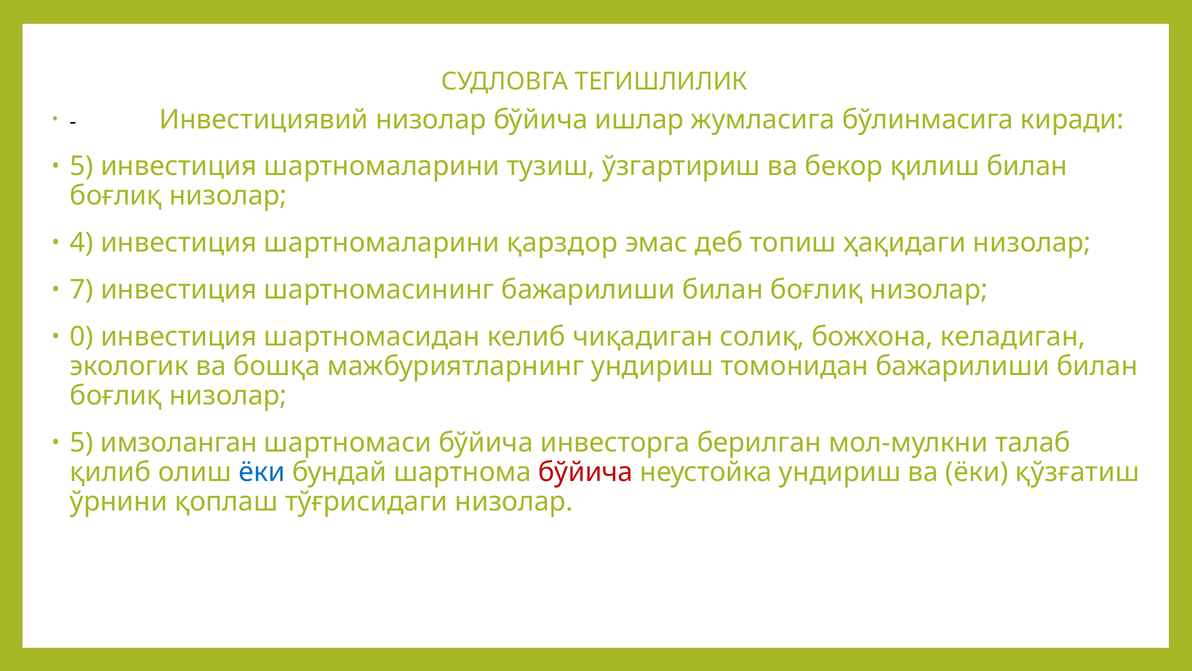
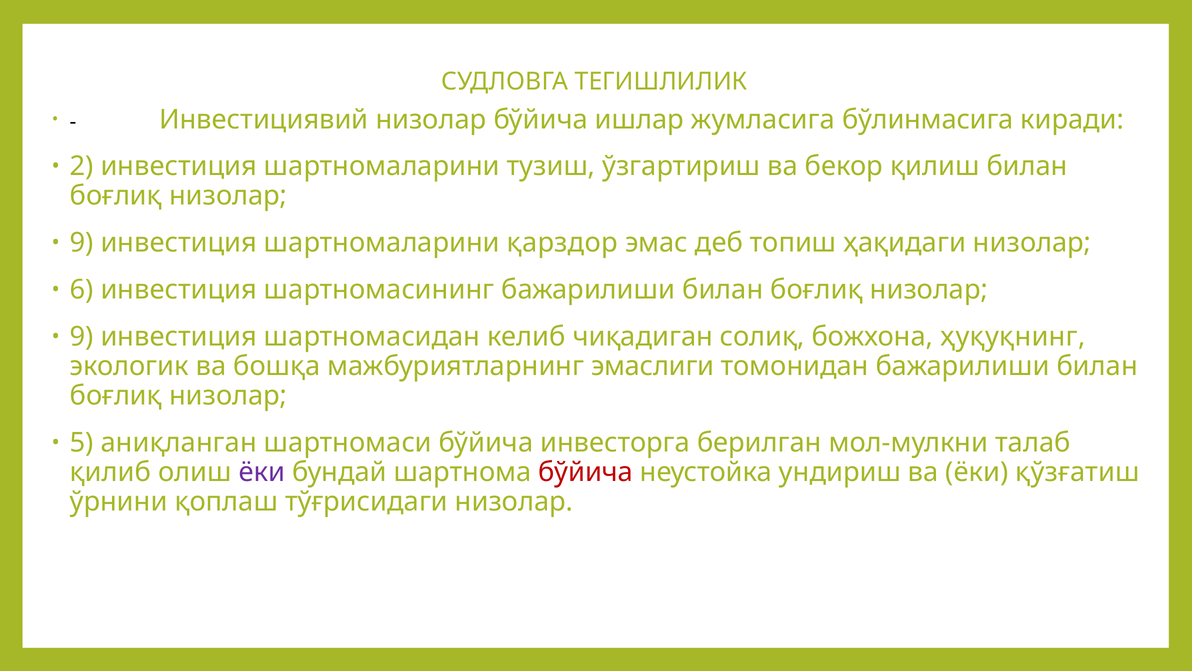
5 at (82, 166): 5 -> 2
4 at (82, 243): 4 -> 9
7: 7 -> 6
0 at (82, 336): 0 -> 9
келадиган: келадиган -> ҳуқуқнинг
мажбуриятларнинг ундириш: ундириш -> эмаслиги
имзоланган: имзоланган -> аниқланган
ёки at (262, 472) colour: blue -> purple
